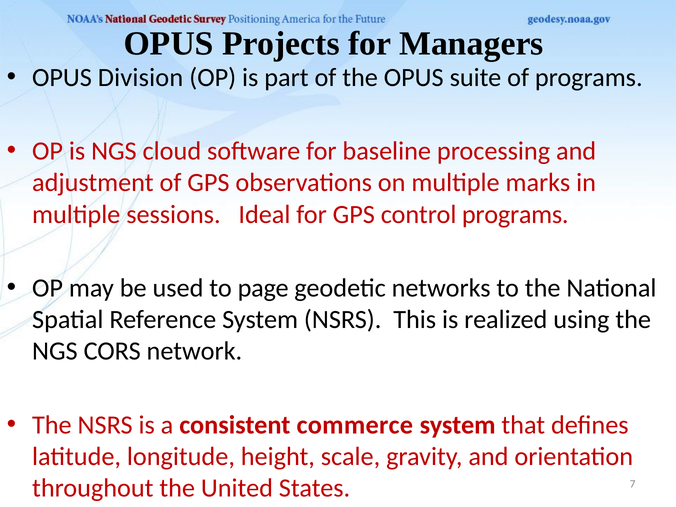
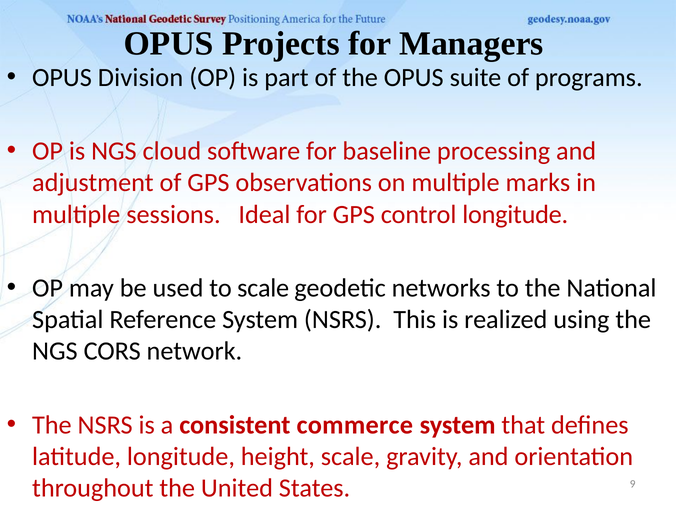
control programs: programs -> longitude
to page: page -> scale
7: 7 -> 9
